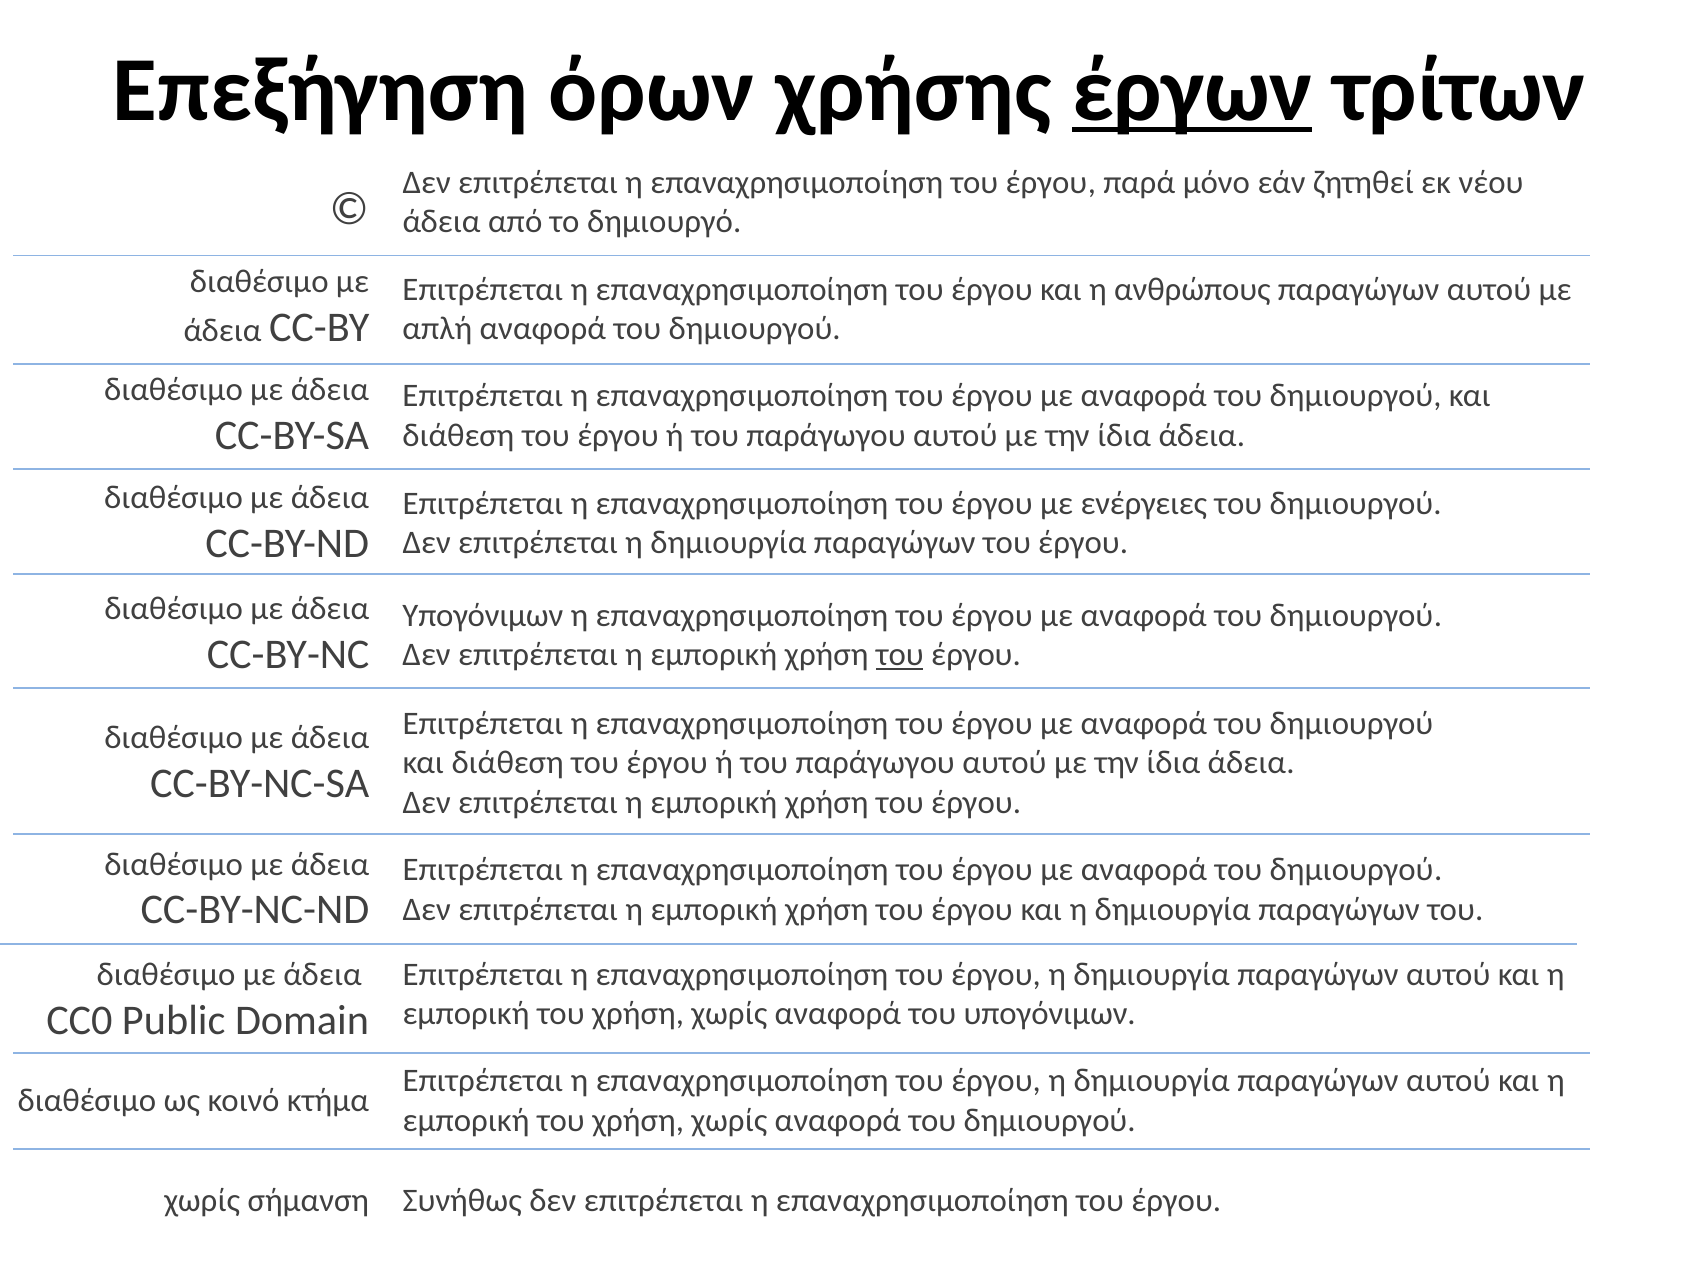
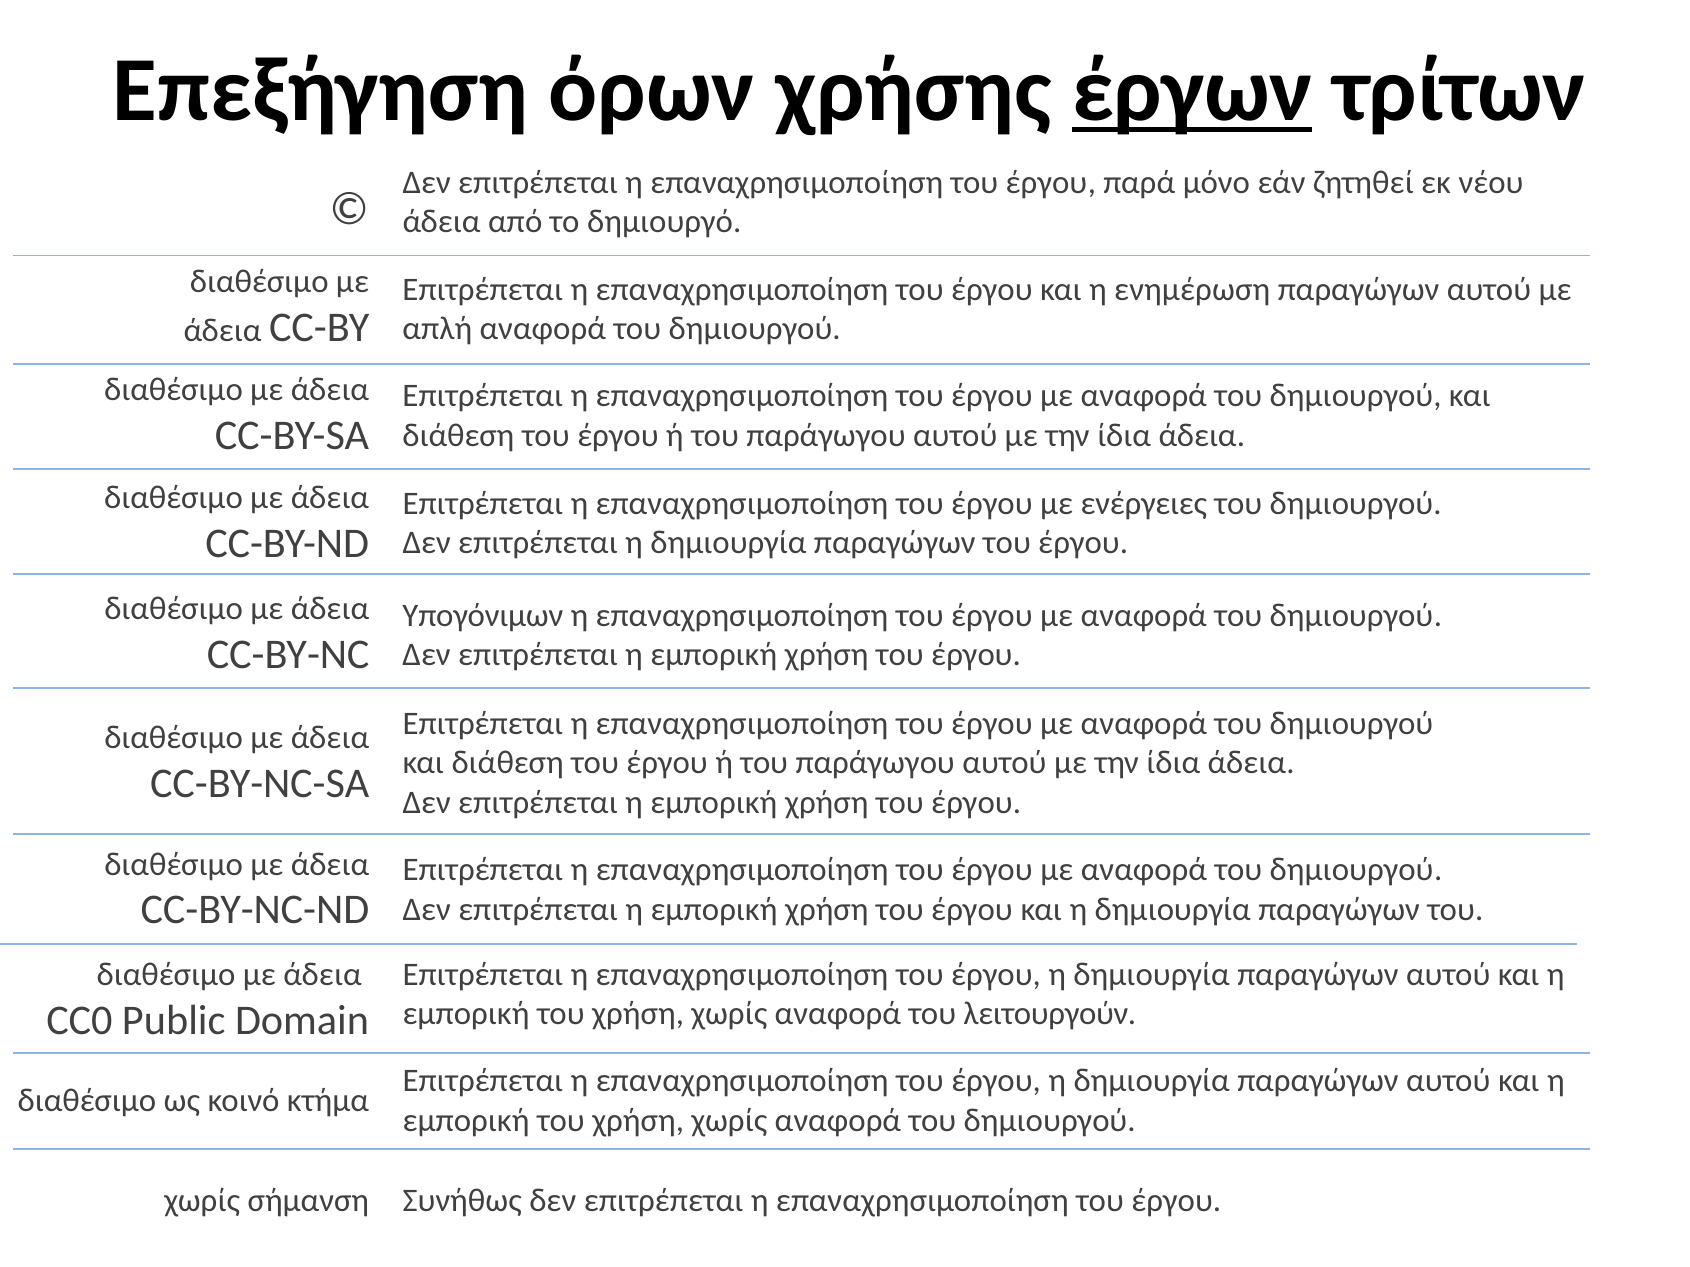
ανθρώπους: ανθρώπους -> ενημέρωση
του at (900, 655) underline: present -> none
του υπογόνιμων: υπογόνιμων -> λειτουργούν
